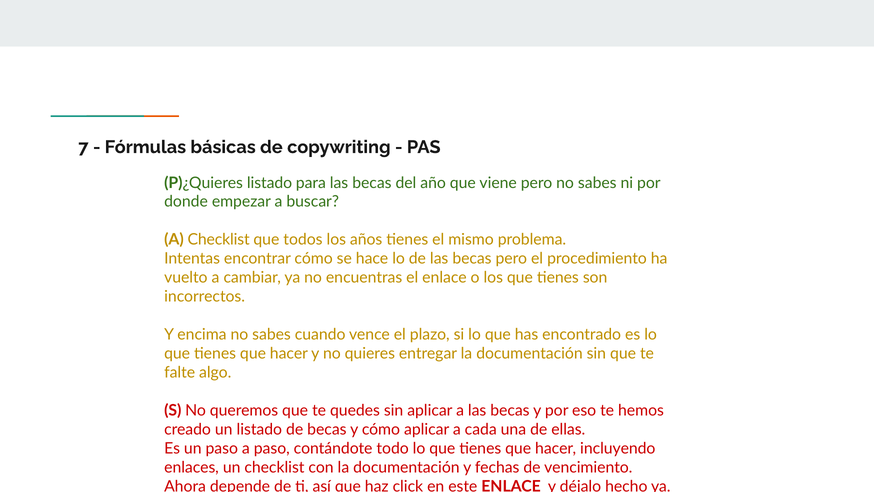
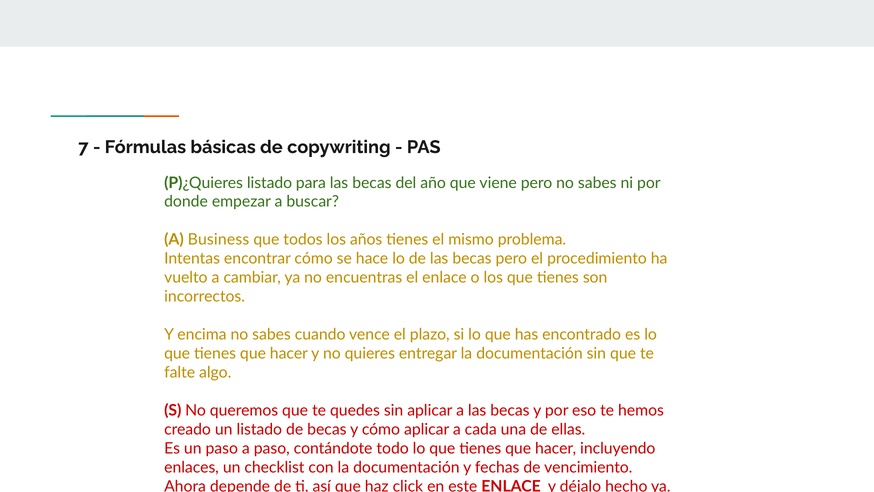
A Checklist: Checklist -> Business
